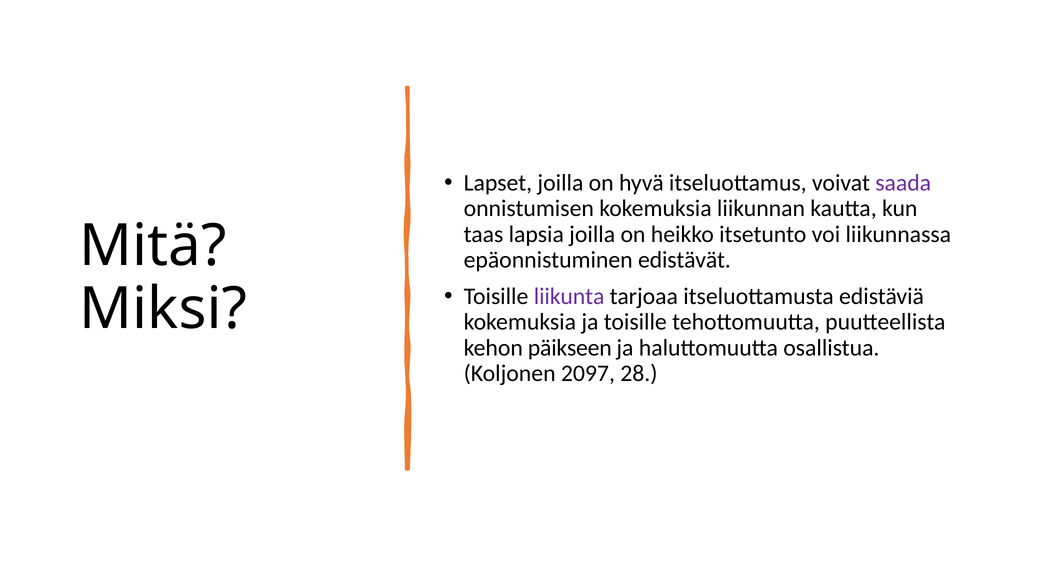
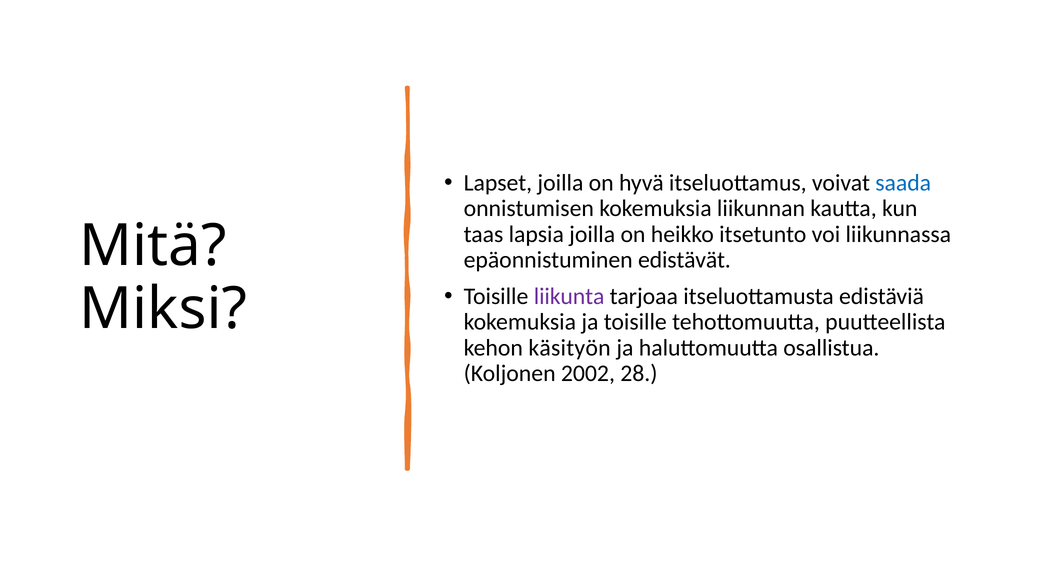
saada colour: purple -> blue
päikseen: päikseen -> käsityön
2097: 2097 -> 2002
